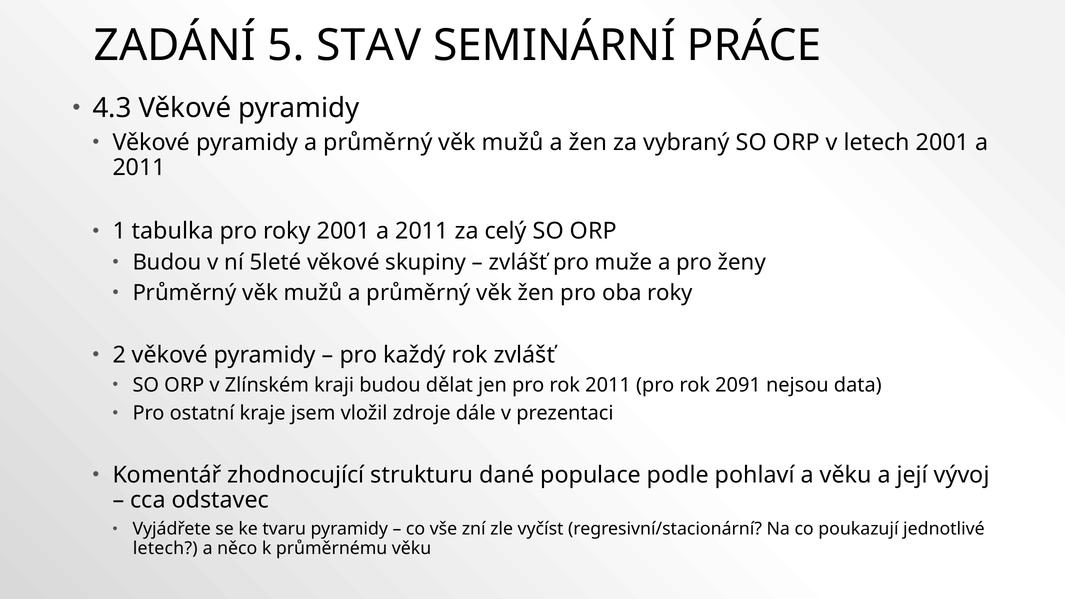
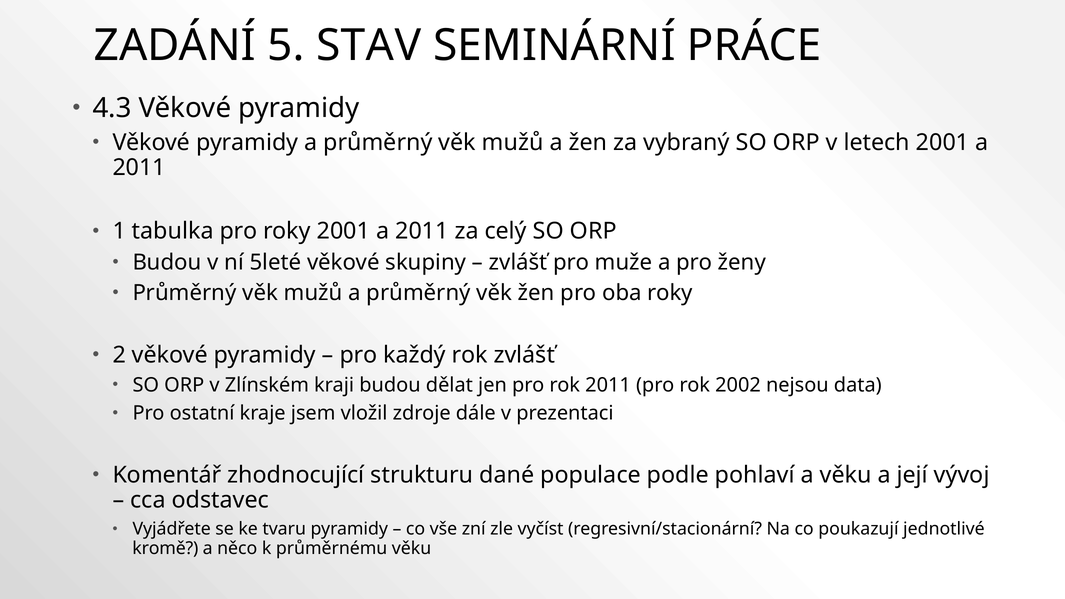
2091: 2091 -> 2002
letech at (165, 548): letech -> kromě
